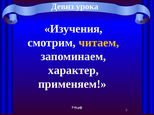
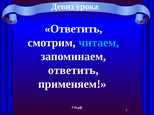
Изучения at (73, 29): Изучения -> Ответить
читаем colour: yellow -> light blue
характер at (73, 71): характер -> ответить
